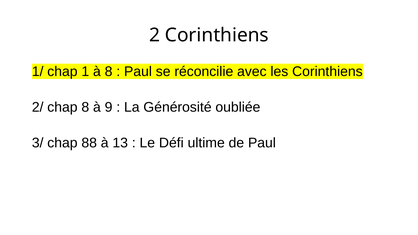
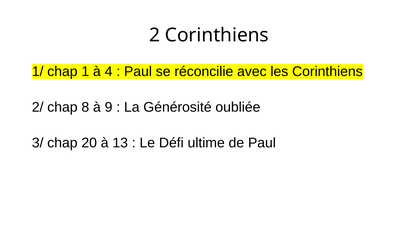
à 8: 8 -> 4
88: 88 -> 20
